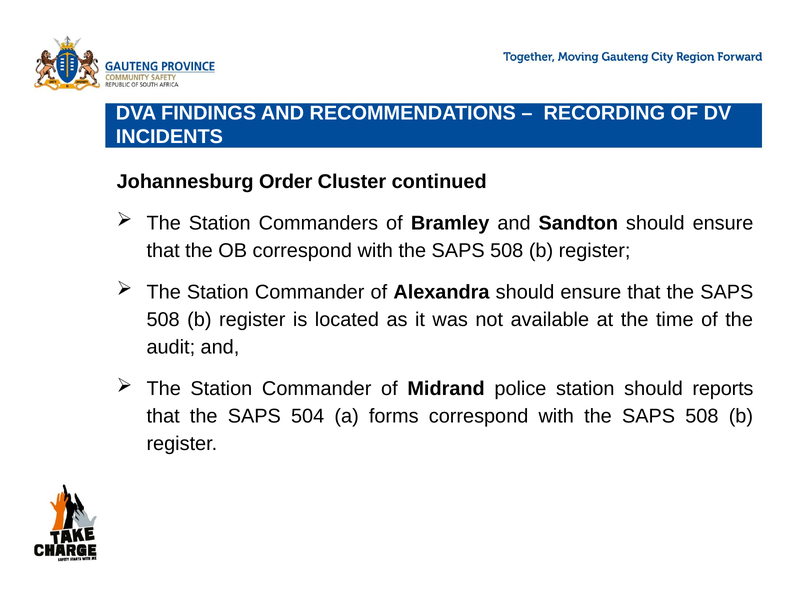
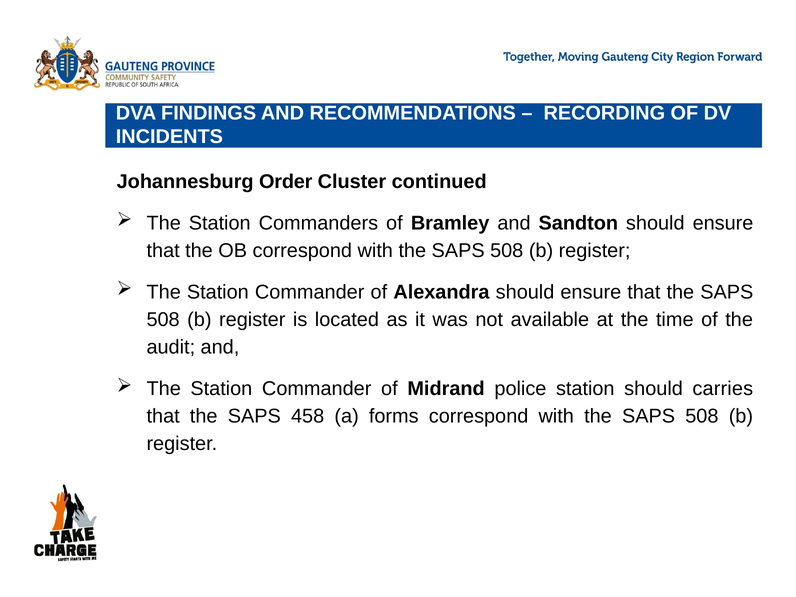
reports: reports -> carries
504: 504 -> 458
